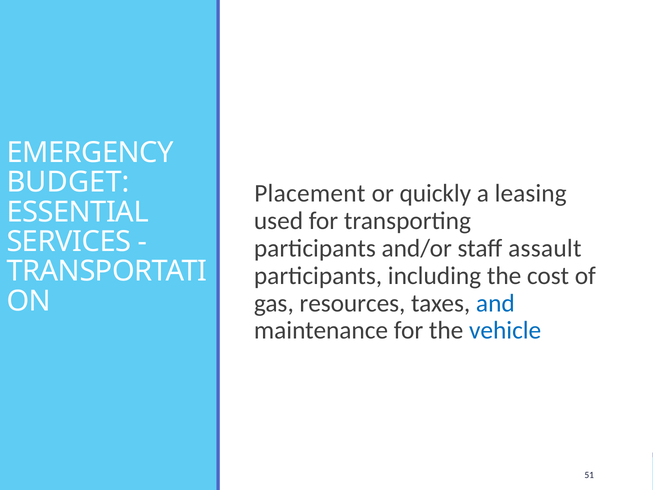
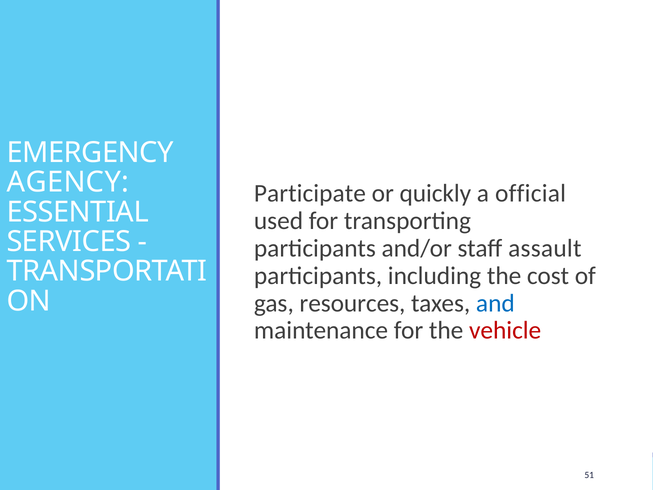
BUDGET: BUDGET -> AGENCY
Placement: Placement -> Participate
leasing: leasing -> official
vehicle colour: blue -> red
